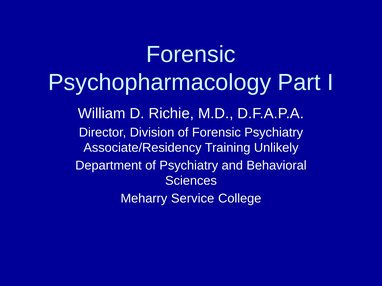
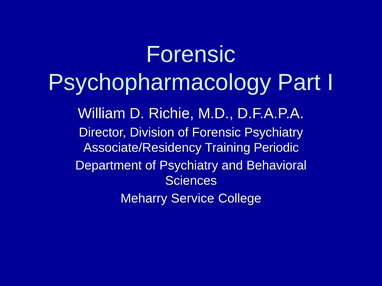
Unlikely: Unlikely -> Periodic
